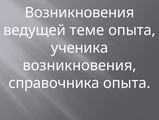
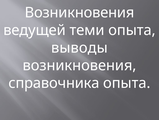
теме: теме -> теми
ученика: ученика -> выводы
